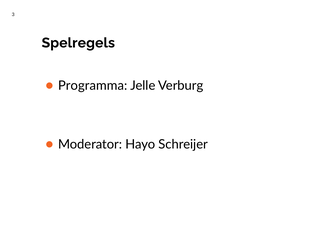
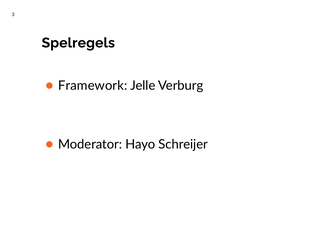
Programma: Programma -> Framework
